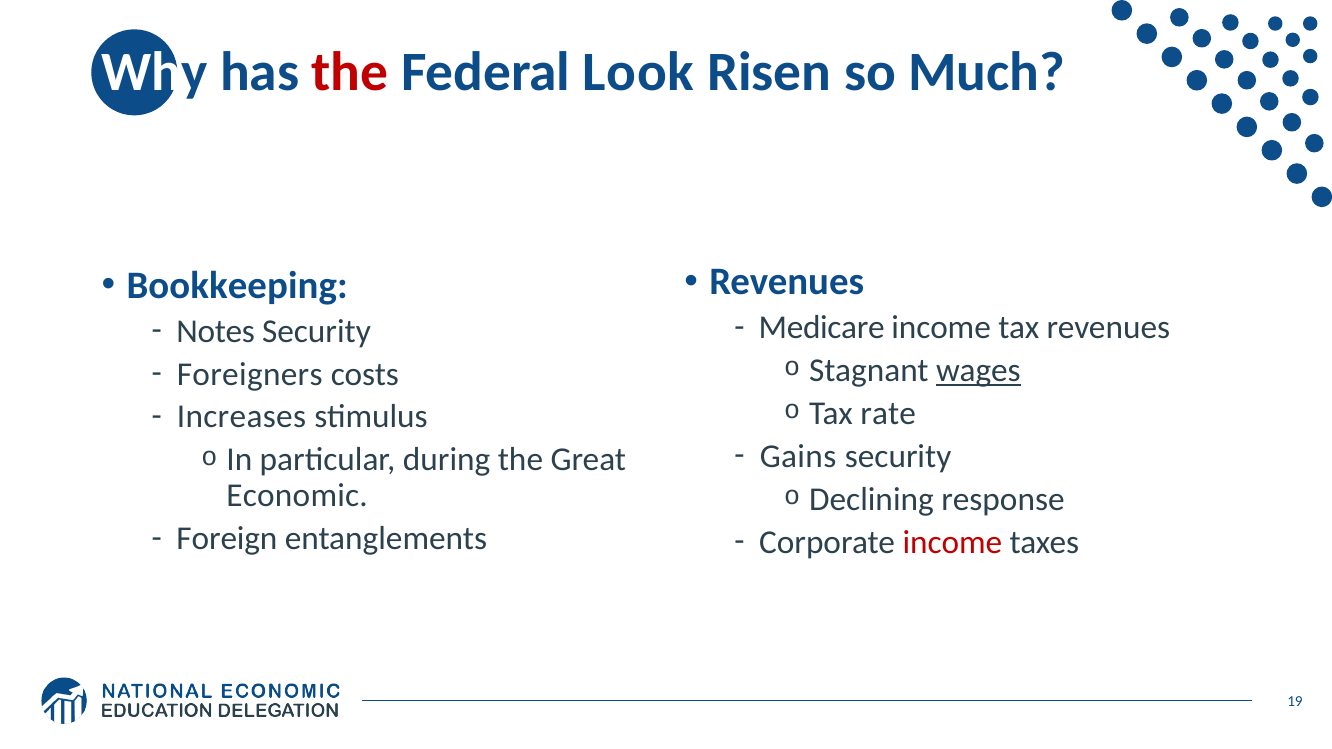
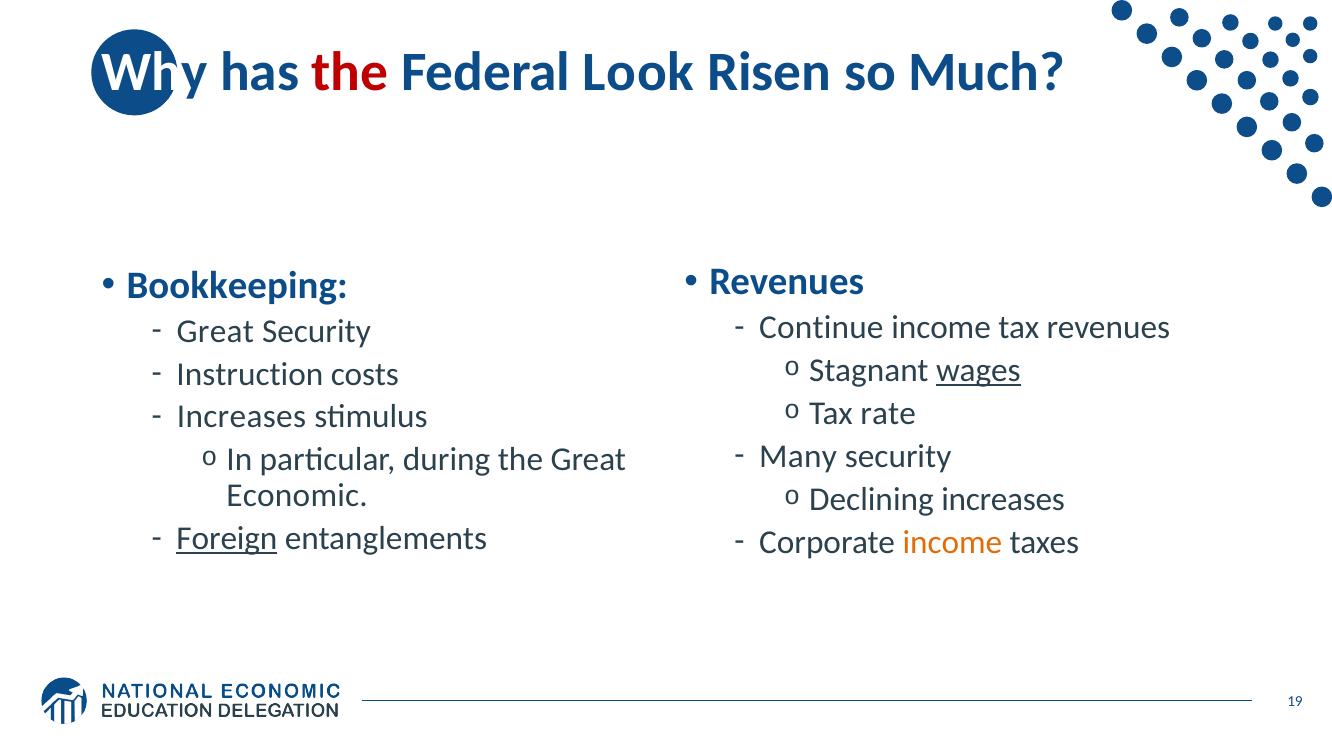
Medicare: Medicare -> Continue
Notes at (216, 331): Notes -> Great
Foreigners: Foreigners -> Instruction
Gains: Gains -> Many
Declining response: response -> increases
Foreign underline: none -> present
income at (952, 542) colour: red -> orange
